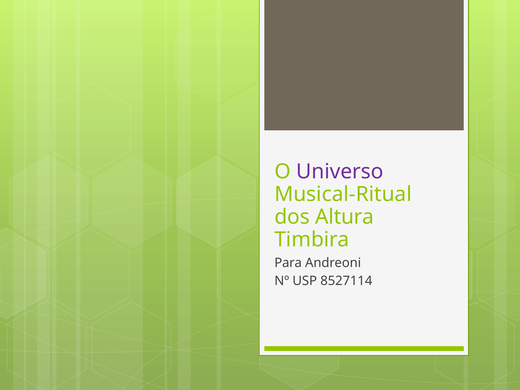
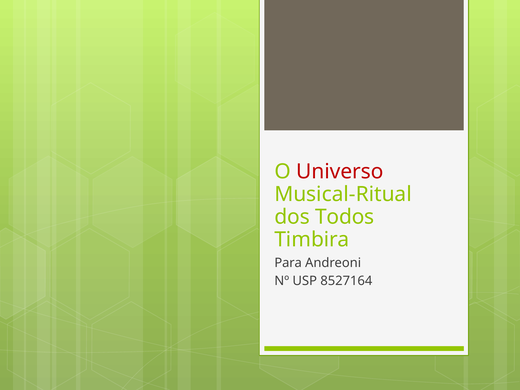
Universo colour: purple -> red
Altura: Altura -> Todos
8527114: 8527114 -> 8527164
